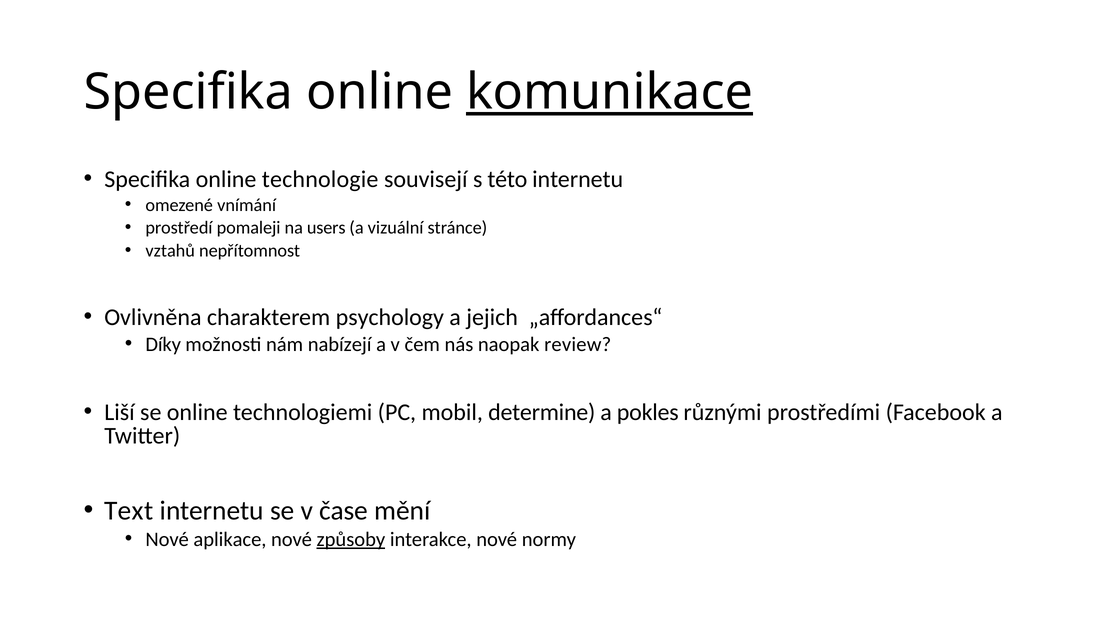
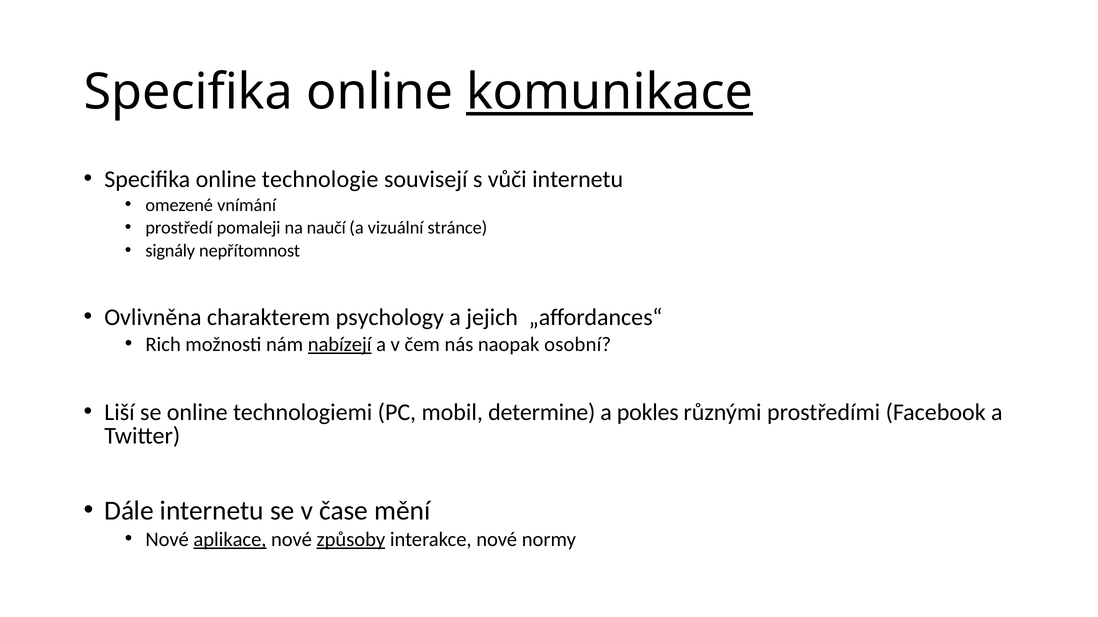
této: této -> vůči
users: users -> naučí
vztahů: vztahů -> signály
Díky: Díky -> Rich
nabízejí underline: none -> present
review: review -> osobní
Text: Text -> Dále
aplikace underline: none -> present
